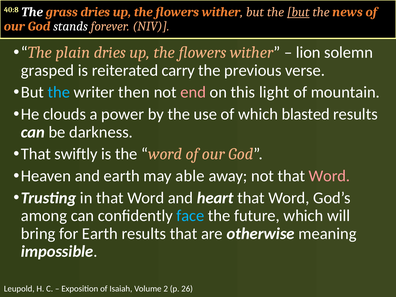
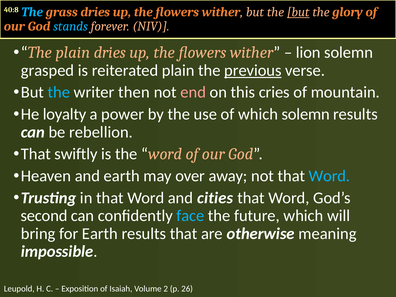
The at (32, 12) colour: white -> light blue
news: news -> glory
stands colour: white -> light blue
reiterated carry: carry -> plain
previous underline: none -> present
light: light -> cries
clouds: clouds -> loyalty
which blasted: blasted -> solemn
darkness: darkness -> rebellion
able: able -> over
Word at (329, 176) colour: pink -> light blue
heart: heart -> cities
among: among -> second
